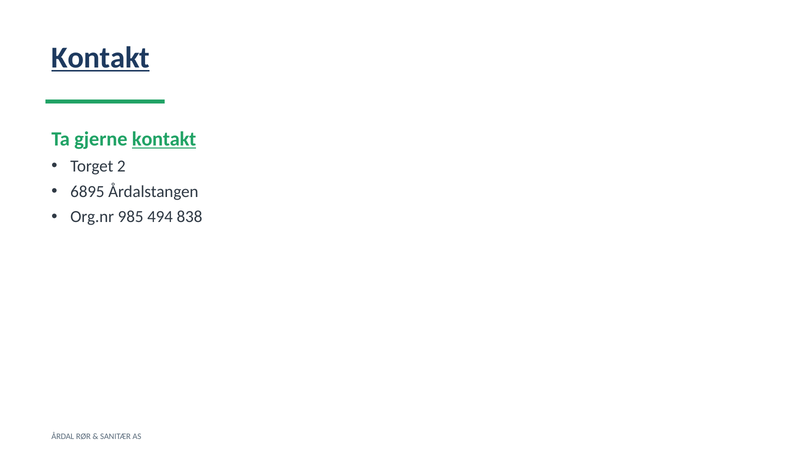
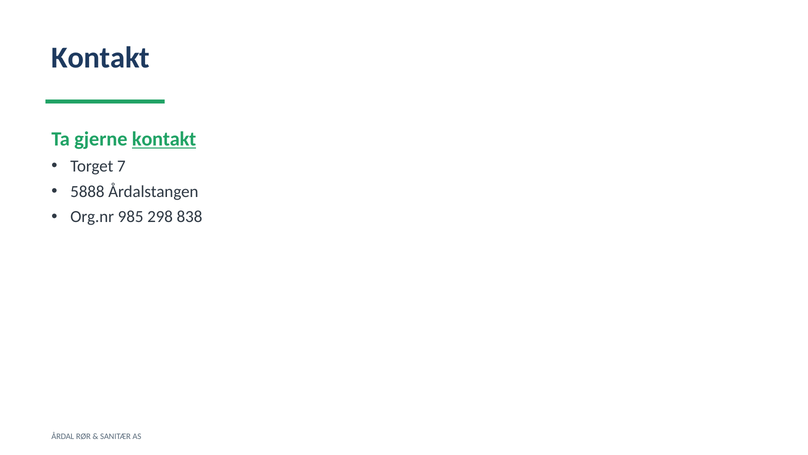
Kontakt at (101, 58) underline: present -> none
2: 2 -> 7
6895: 6895 -> 5888
494: 494 -> 298
